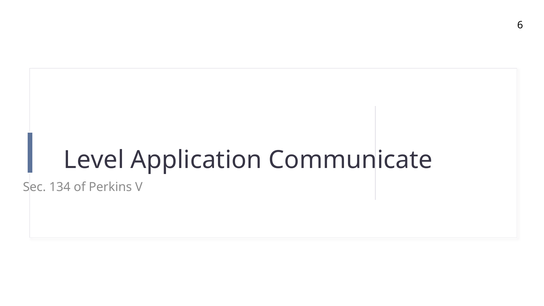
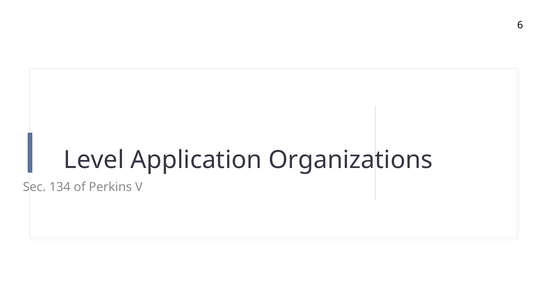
Communicate: Communicate -> Organizations
